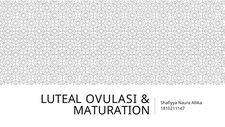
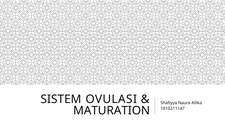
LUTEAL: LUTEAL -> SISTEM
